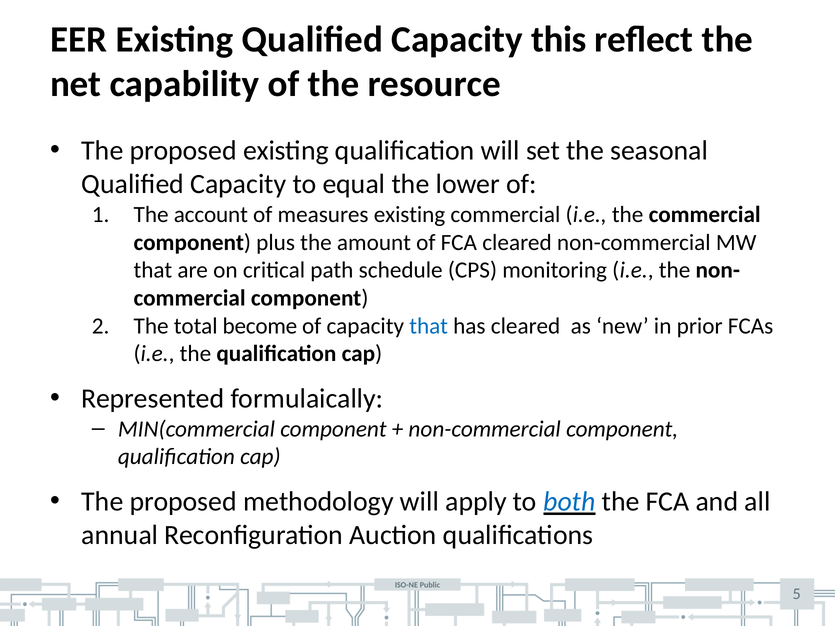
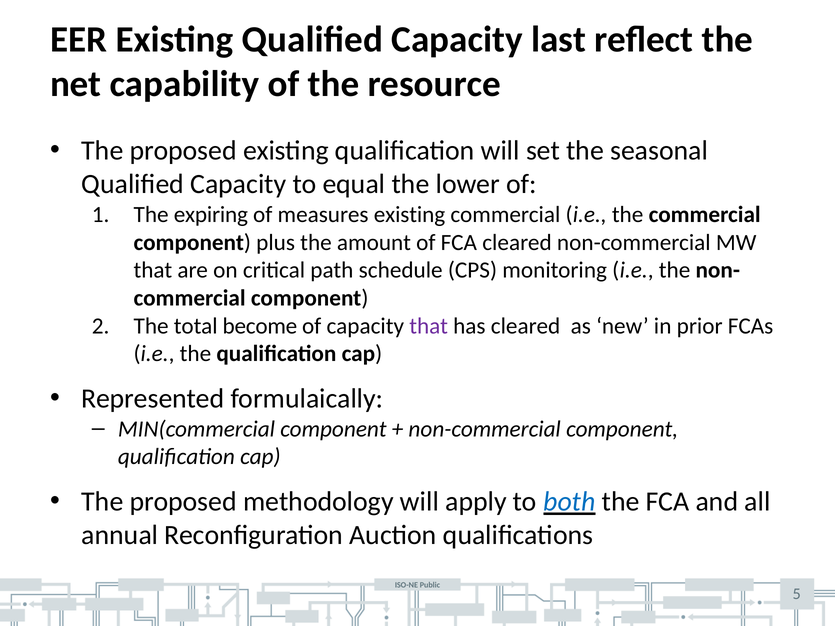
this: this -> last
account: account -> expiring
that at (429, 326) colour: blue -> purple
